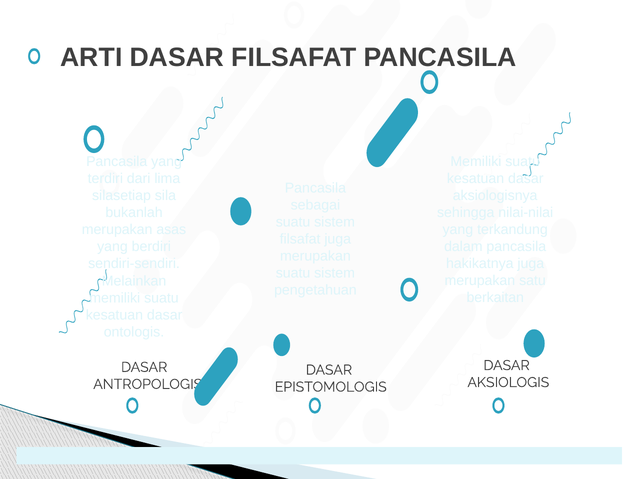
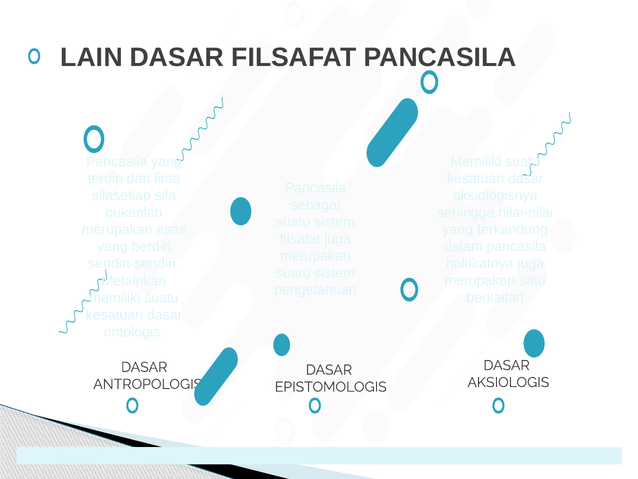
ARTI: ARTI -> LAIN
